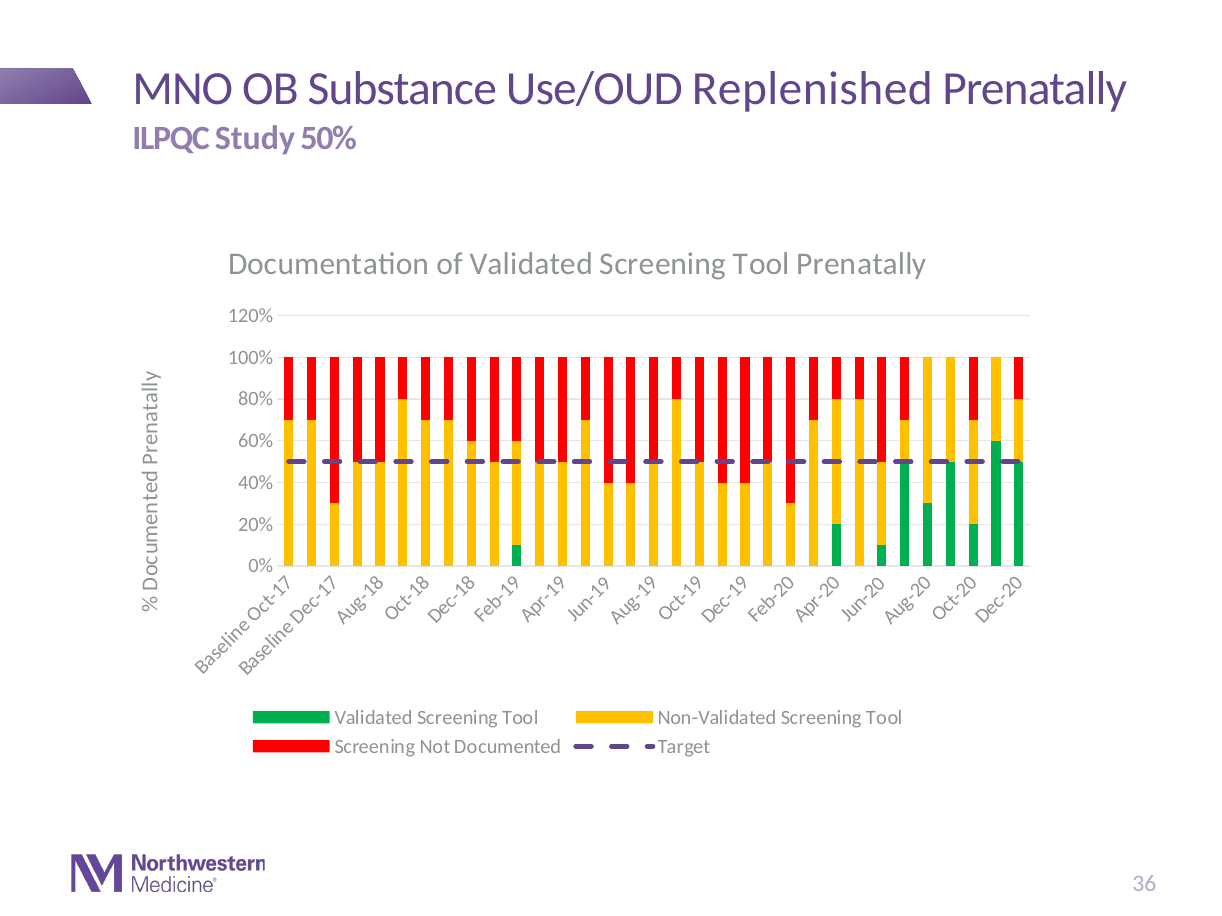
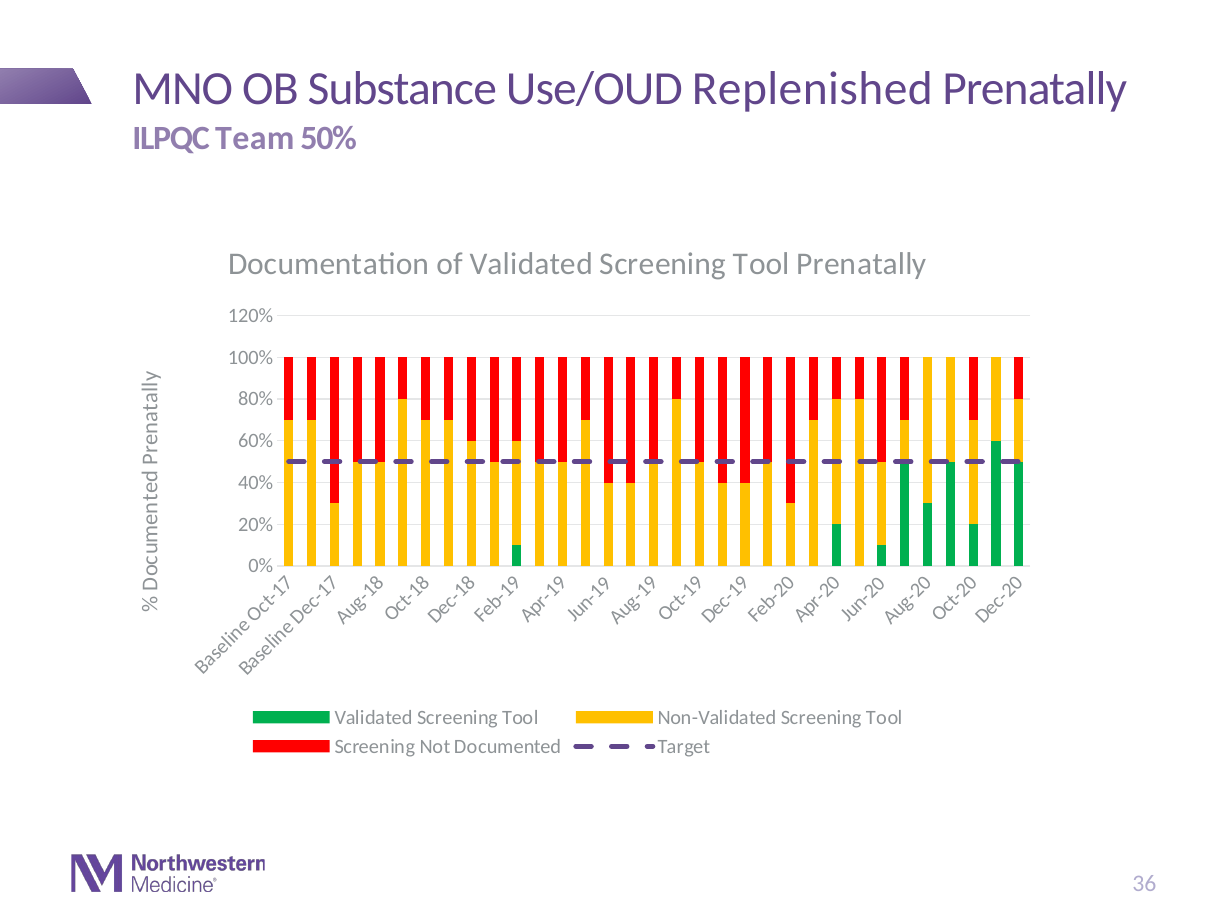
Study: Study -> Team
